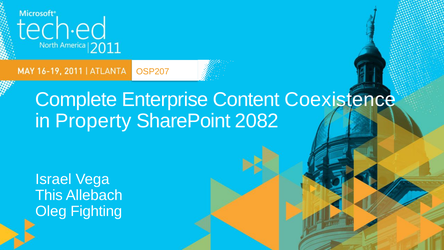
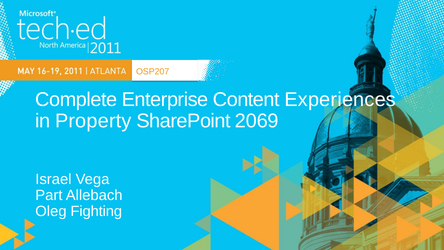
Coexistence: Coexistence -> Experiences
2082: 2082 -> 2069
This: This -> Part
